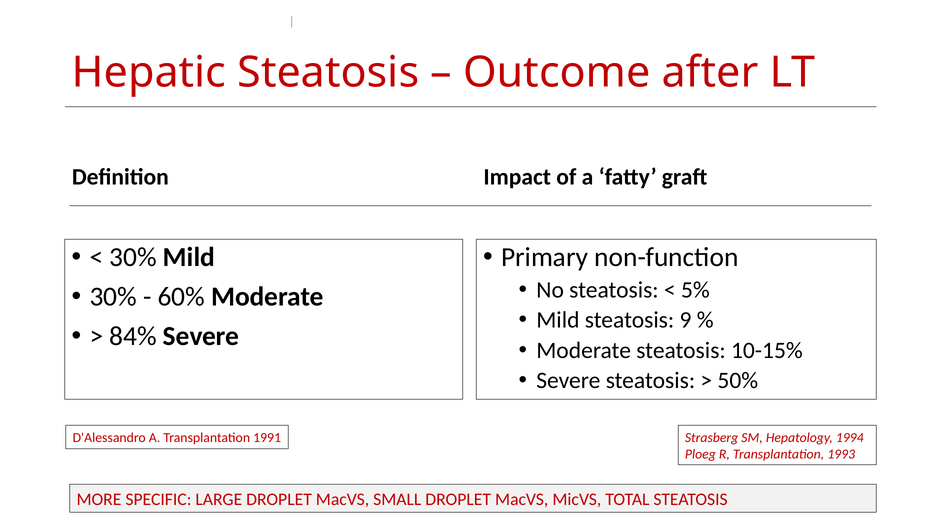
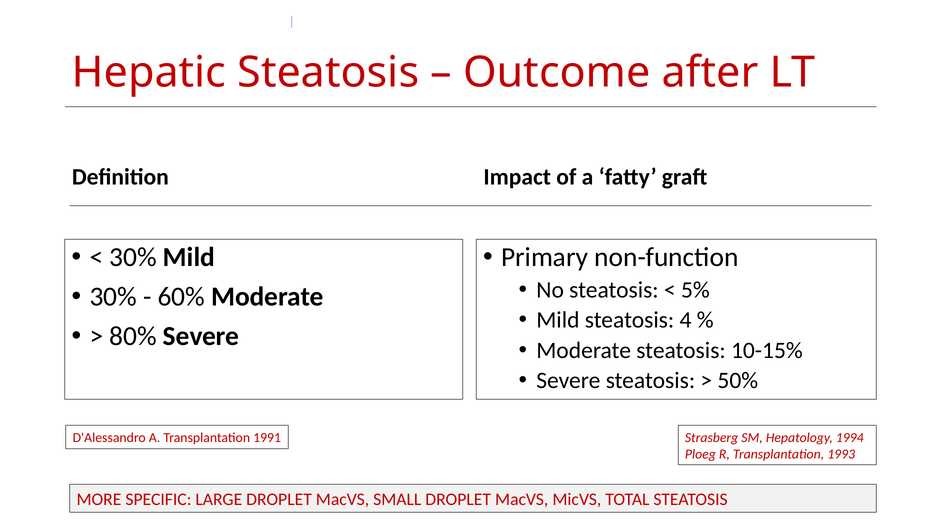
9: 9 -> 4
84%: 84% -> 80%
